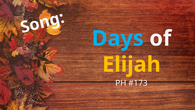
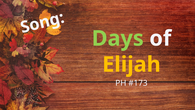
Days colour: light blue -> light green
